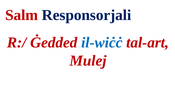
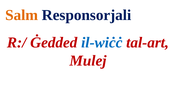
Salm colour: red -> orange
